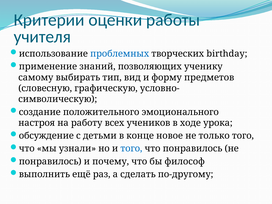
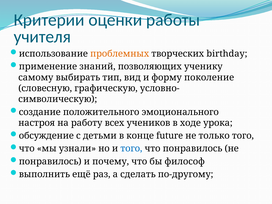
проблемных colour: blue -> orange
предметов: предметов -> поколение
новое: новое -> future
